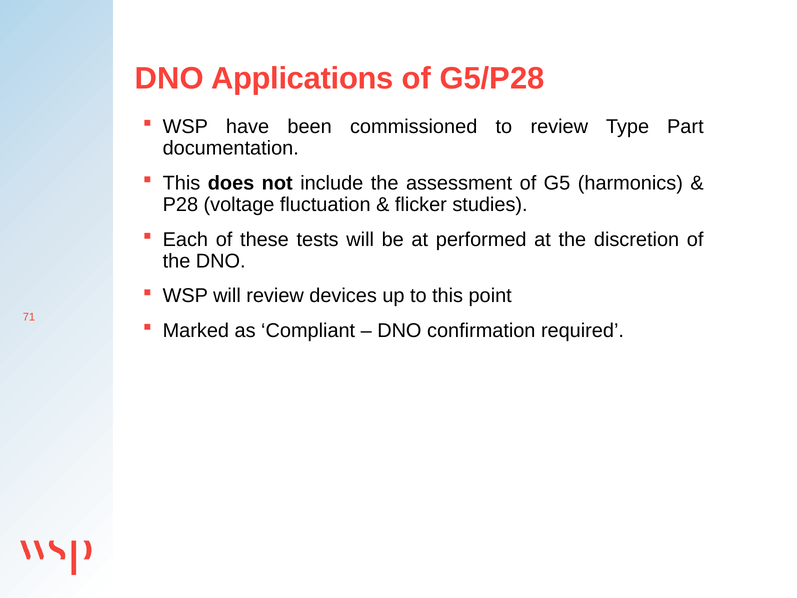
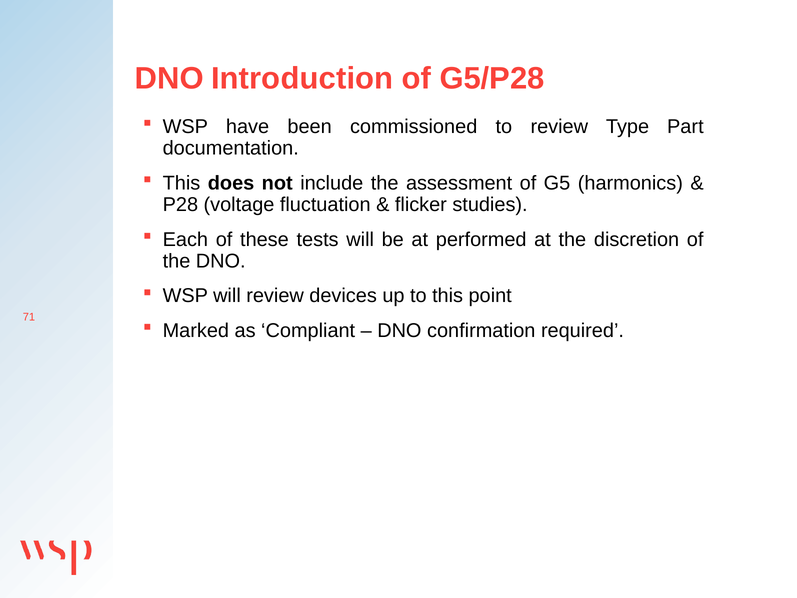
Applications: Applications -> Introduction
